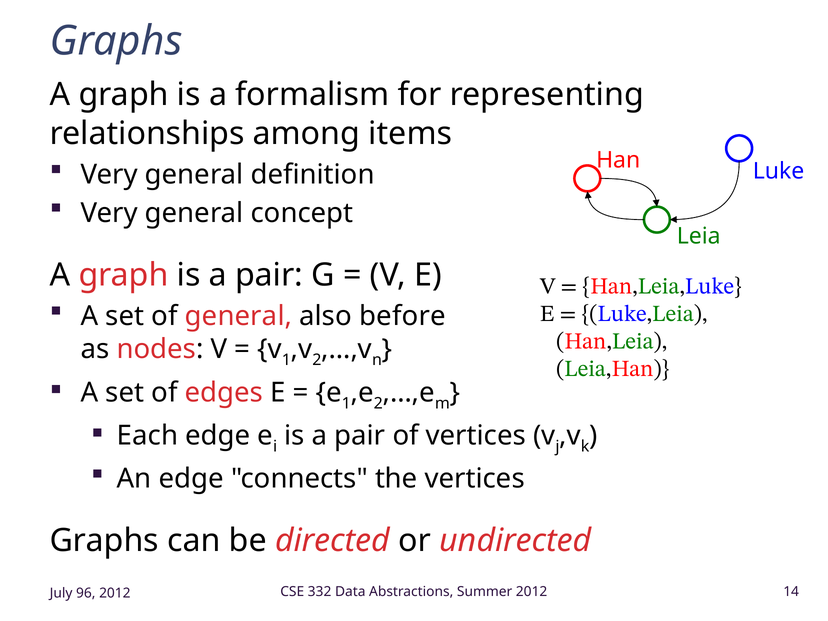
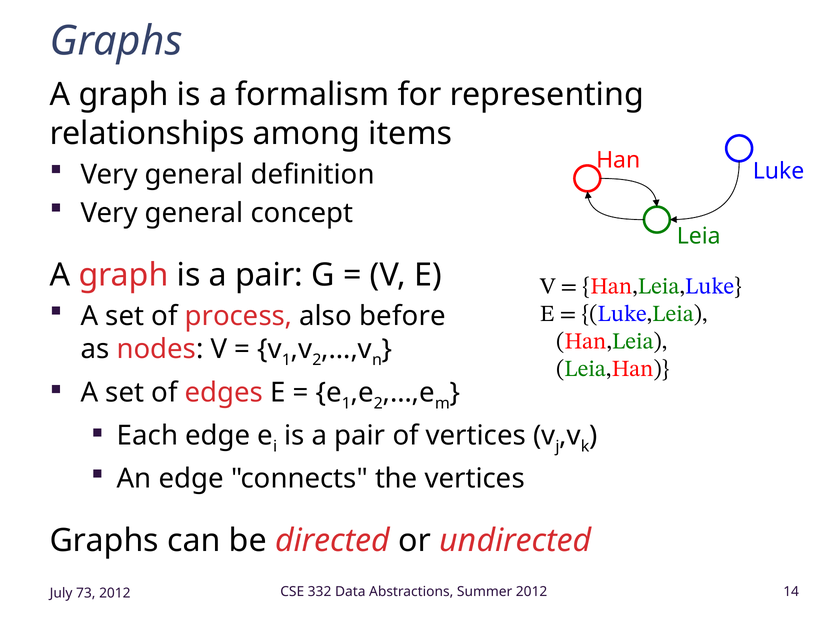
of general: general -> process
96: 96 -> 73
